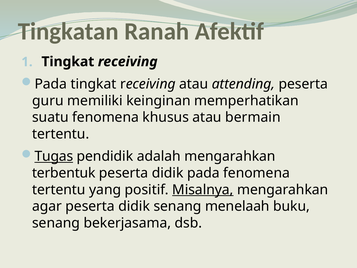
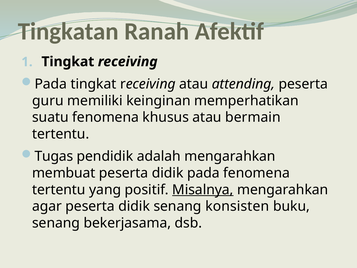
Tugas underline: present -> none
terbentuk: terbentuk -> membuat
menelaah: menelaah -> konsisten
